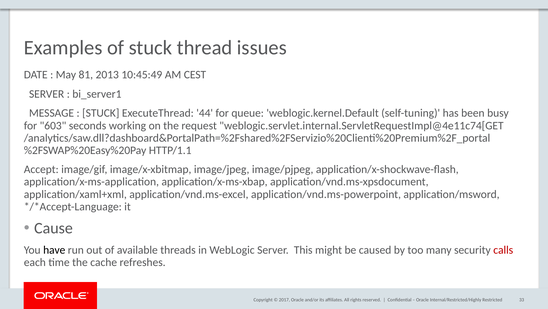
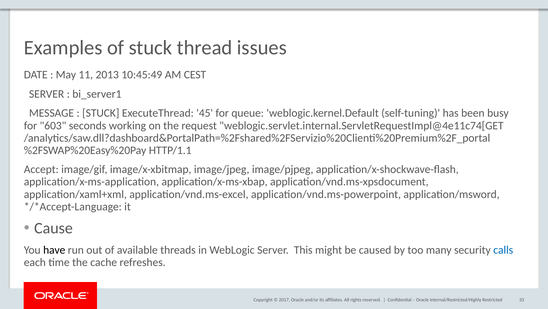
81: 81 -> 11
44: 44 -> 45
calls colour: red -> blue
